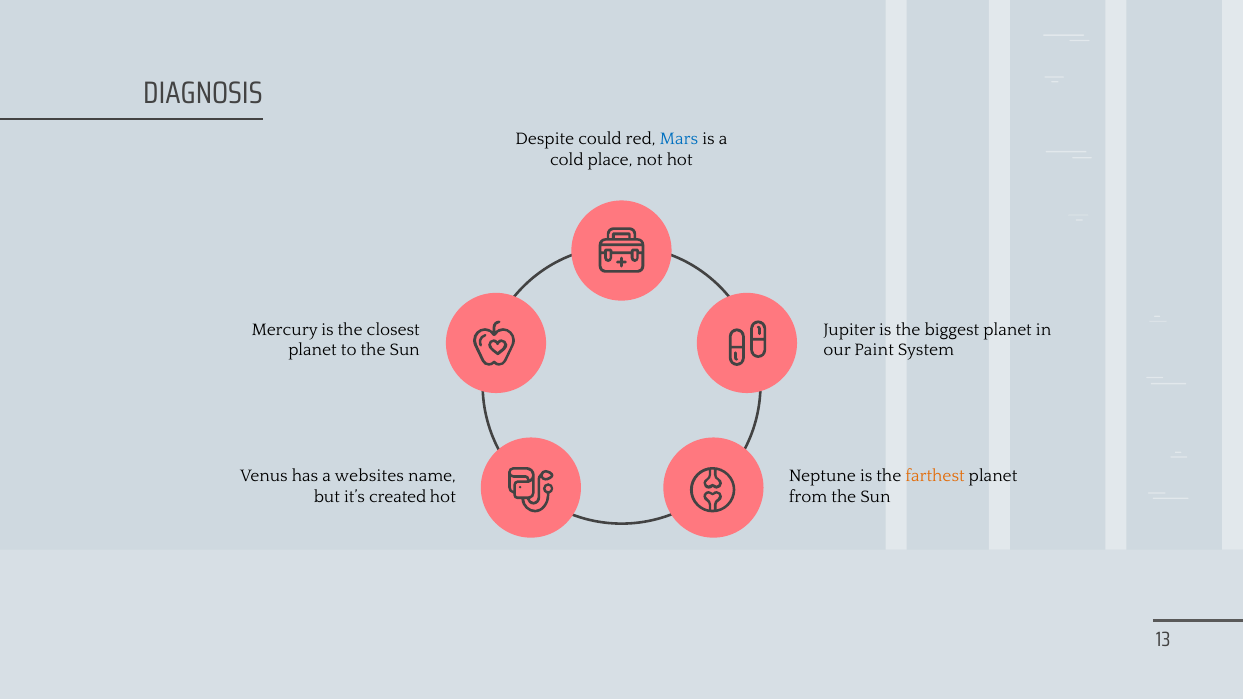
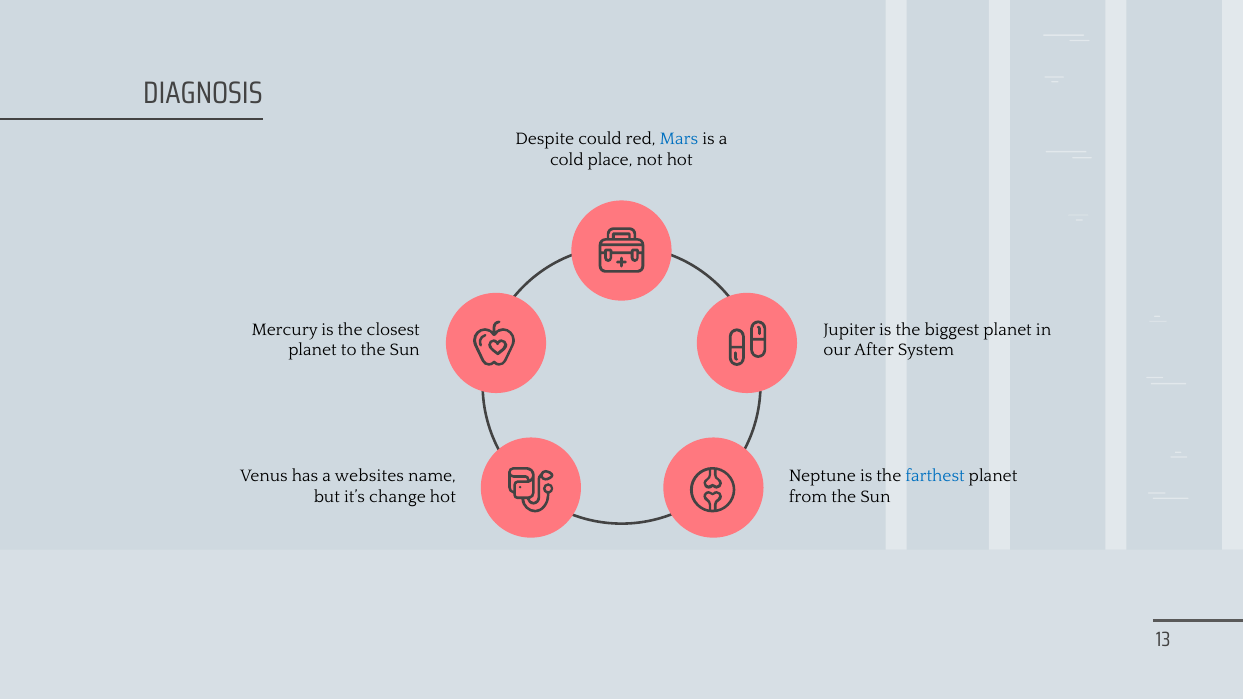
Paint: Paint -> After
farthest colour: orange -> blue
created: created -> change
